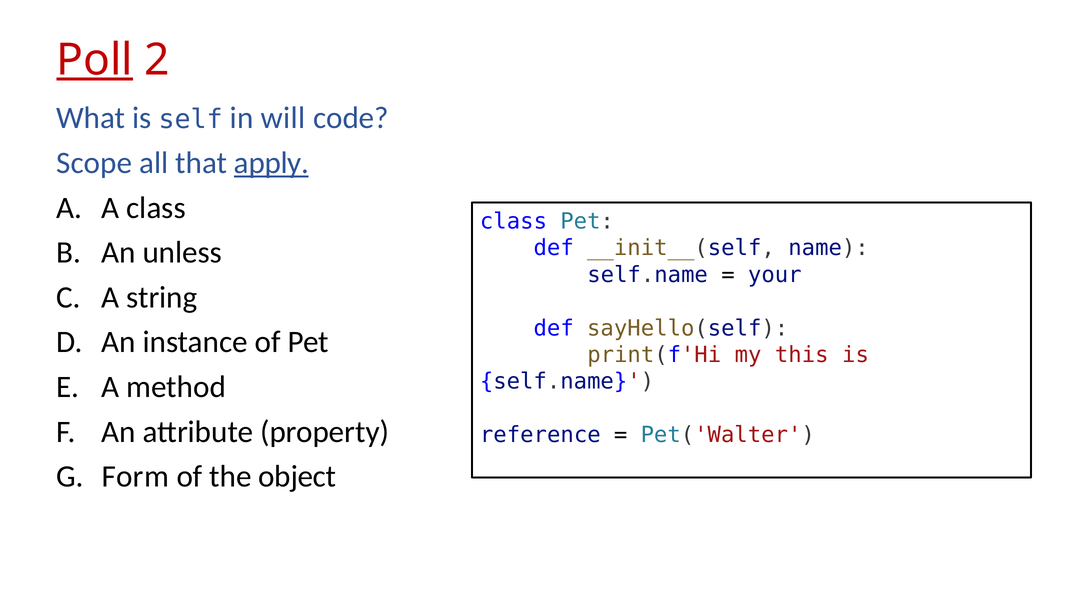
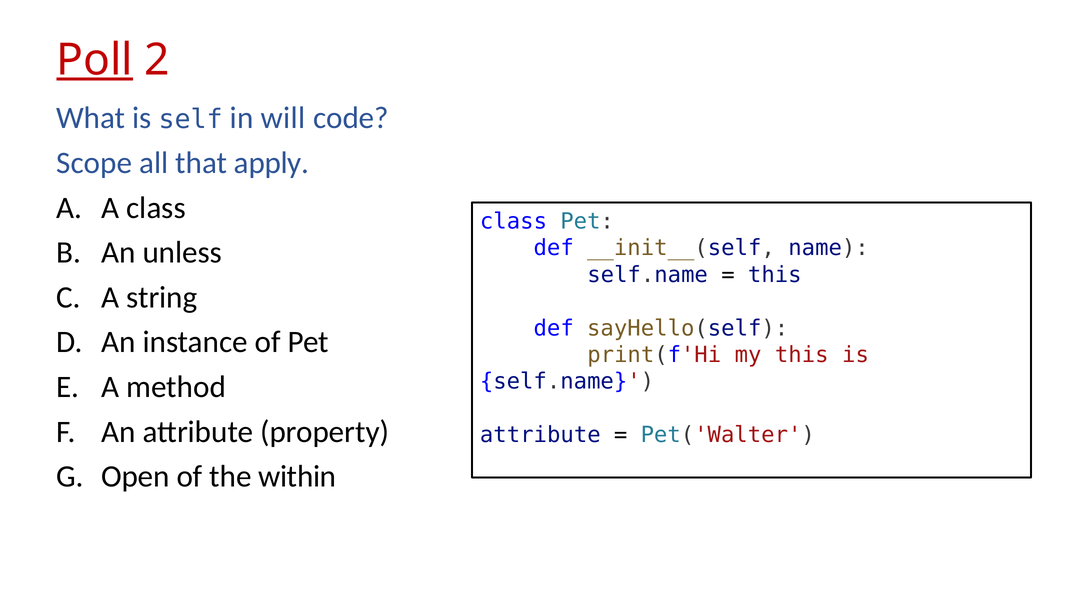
apply underline: present -> none
your at (775, 275): your -> this
reference at (540, 435): reference -> attribute
Form: Form -> Open
object: object -> within
